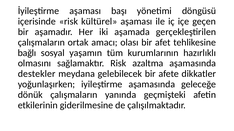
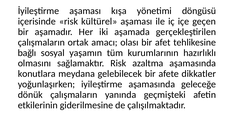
başı: başı -> kışa
destekler: destekler -> konutlara
